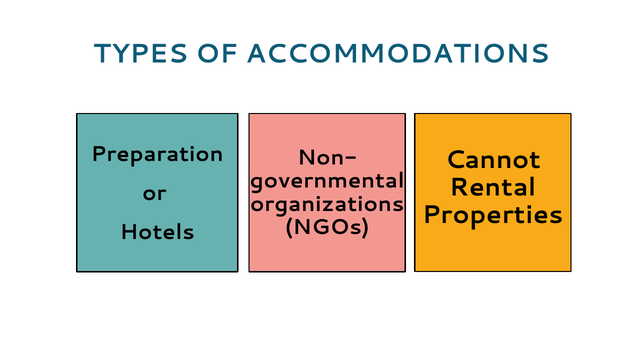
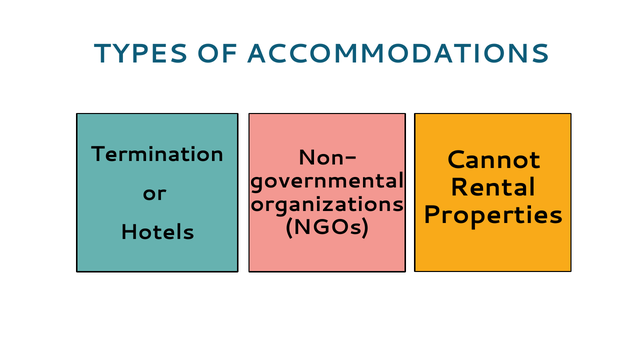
Preparation: Preparation -> Termination
